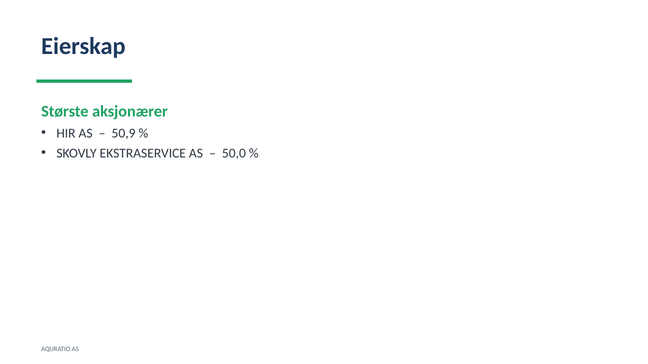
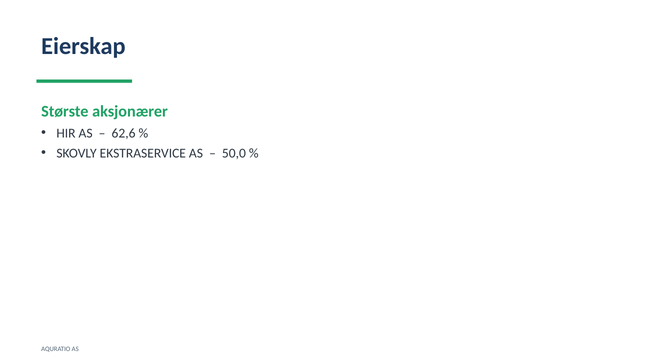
50,9: 50,9 -> 62,6
